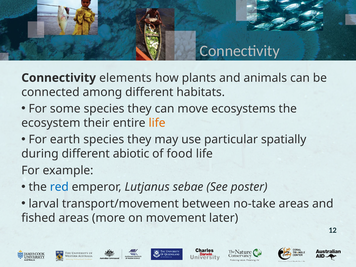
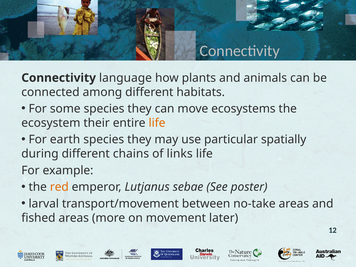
elements: elements -> language
abiotic: abiotic -> chains
food: food -> links
red colour: blue -> orange
